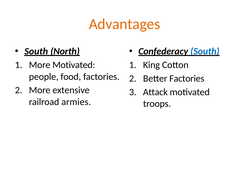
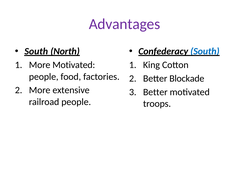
Advantages colour: orange -> purple
Better Factories: Factories -> Blockade
Attack at (155, 92): Attack -> Better
railroad armies: armies -> people
